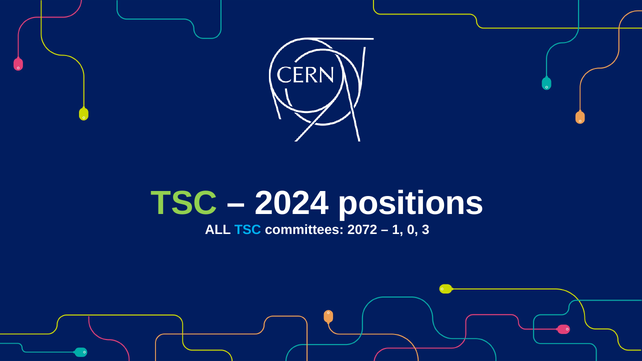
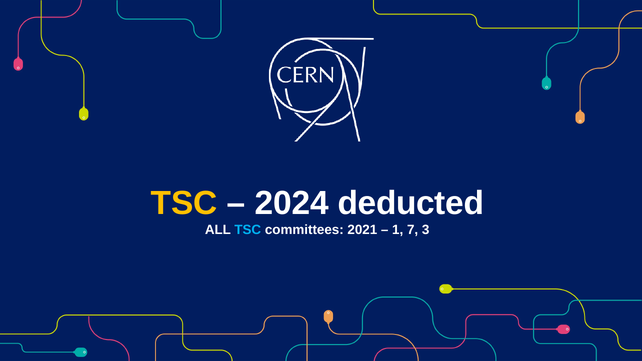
TSC at (184, 203) colour: light green -> yellow
positions: positions -> deducted
2072: 2072 -> 2021
0: 0 -> 7
